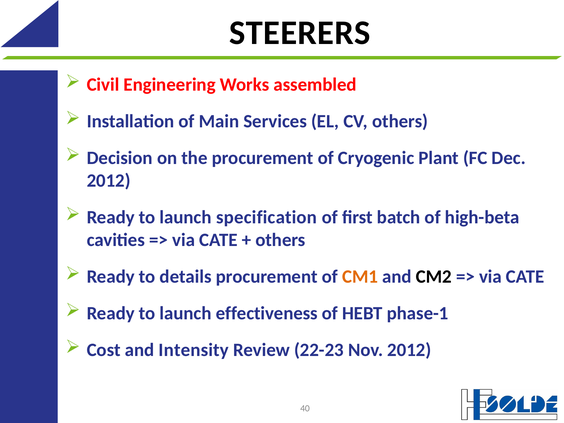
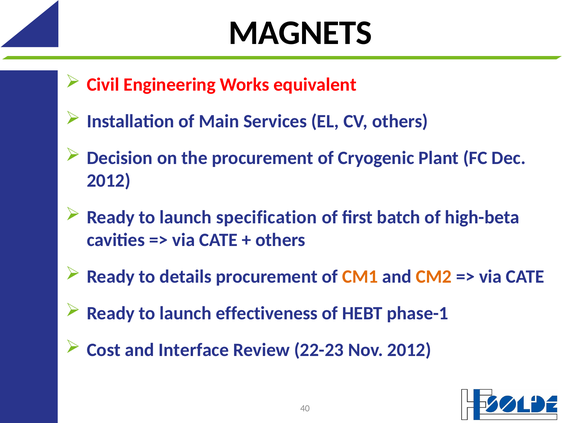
STEERERS: STEERERS -> MAGNETS
assembled: assembled -> equivalent
CM2 colour: black -> orange
Intensity: Intensity -> Interface
